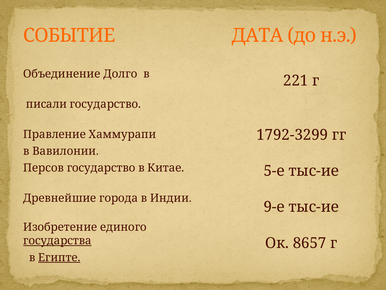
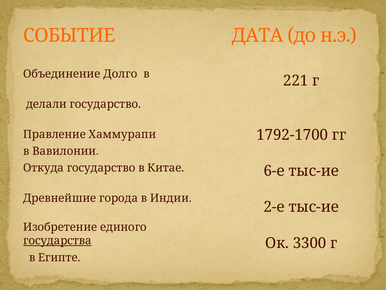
писали: писали -> делали
1792-3299: 1792-3299 -> 1792-1700
Персов: Персов -> Откуда
5-е: 5-е -> 6-е
9-е: 9-е -> 2-е
8657: 8657 -> 3300
Египте underline: present -> none
